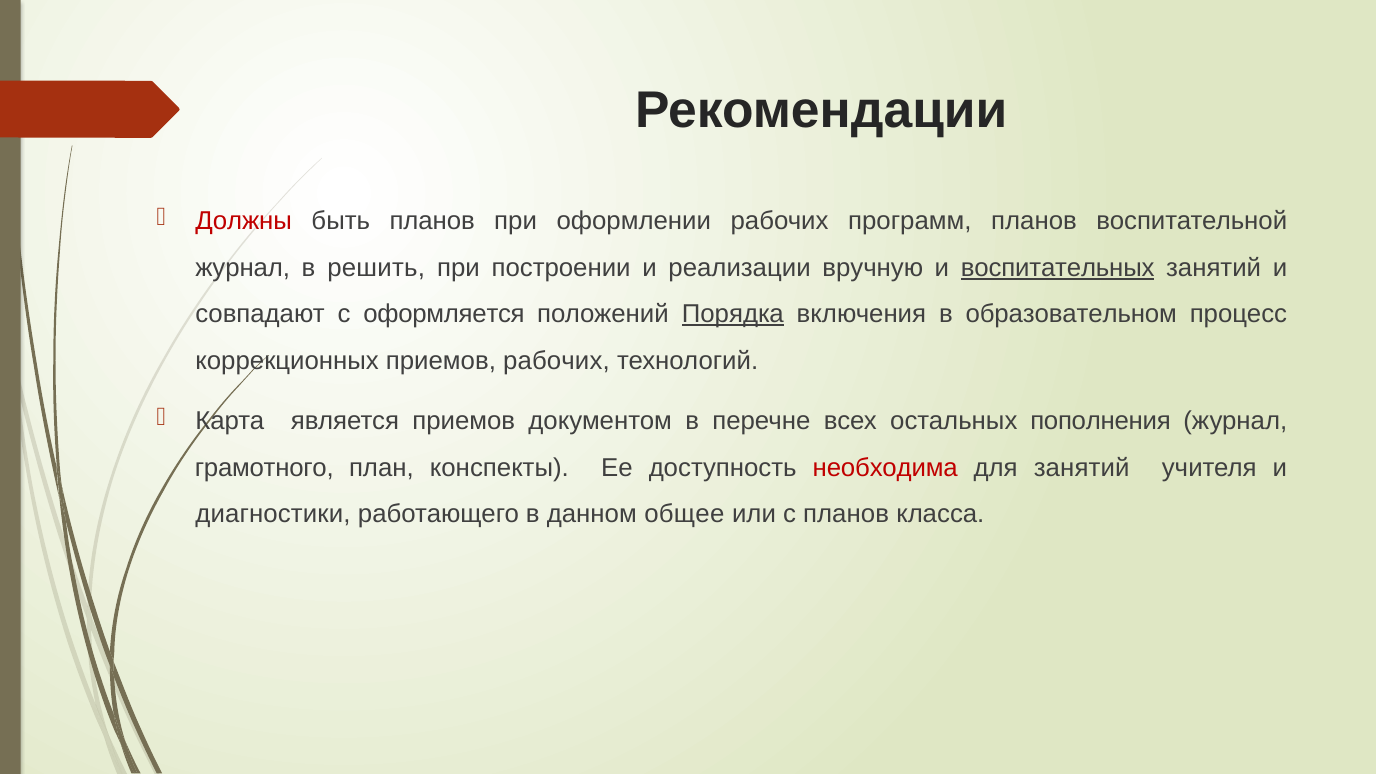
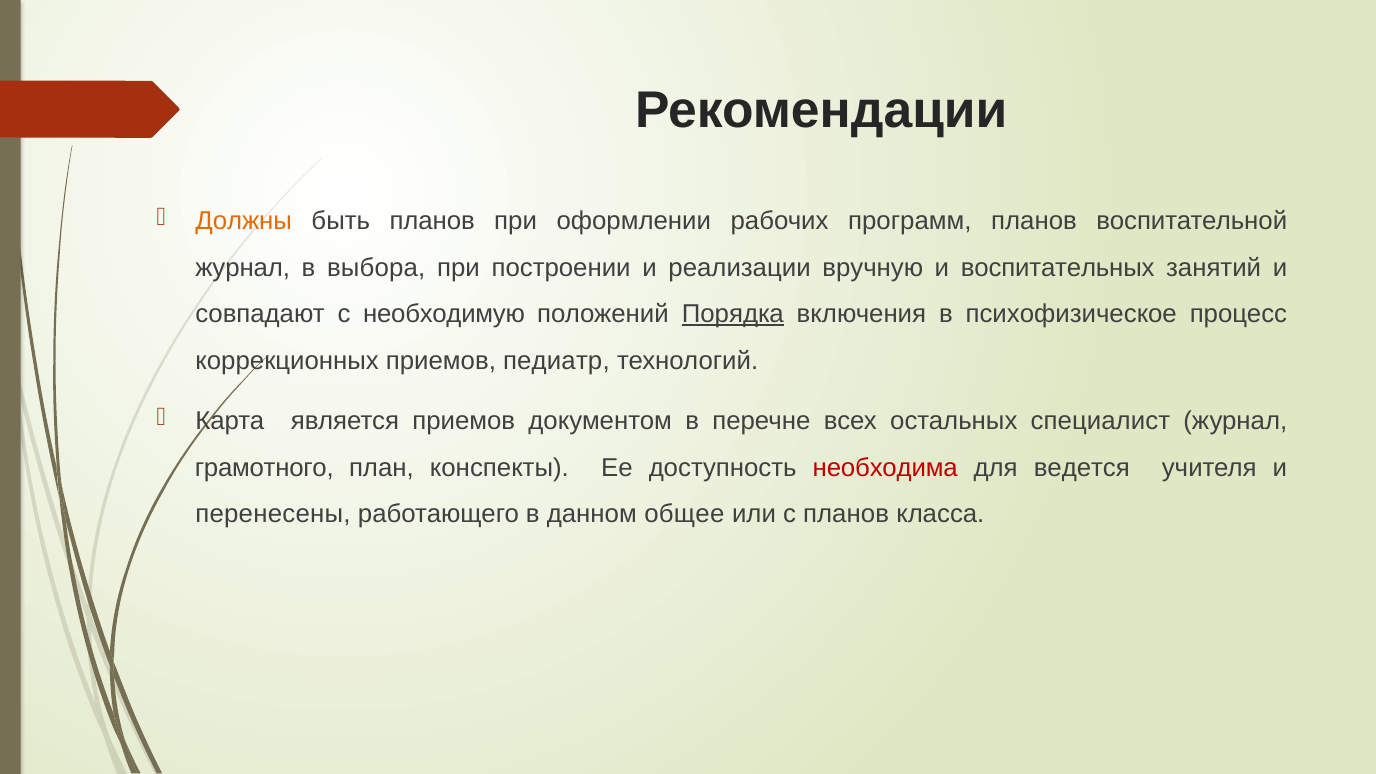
Должны colour: red -> orange
решить: решить -> выбора
воспитательных underline: present -> none
оформляется: оформляется -> необходимую
образовательном: образовательном -> психофизическое
приемов рабочих: рабочих -> педиатр
пополнения: пополнения -> специалист
для занятий: занятий -> ведется
диагностики: диагностики -> перенесены
